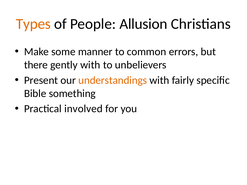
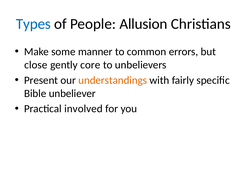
Types colour: orange -> blue
there: there -> close
gently with: with -> core
something: something -> unbeliever
